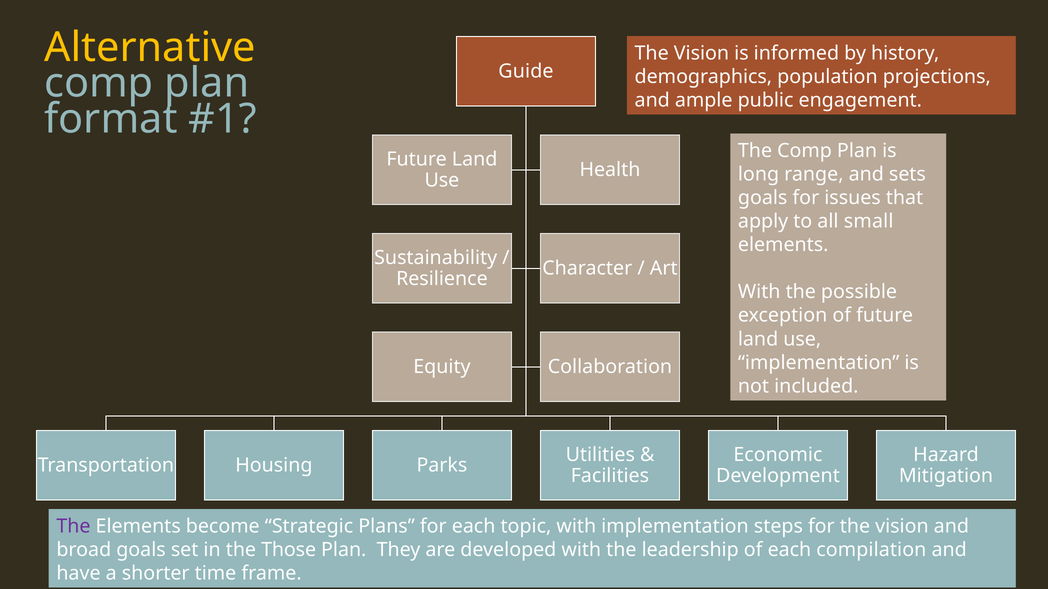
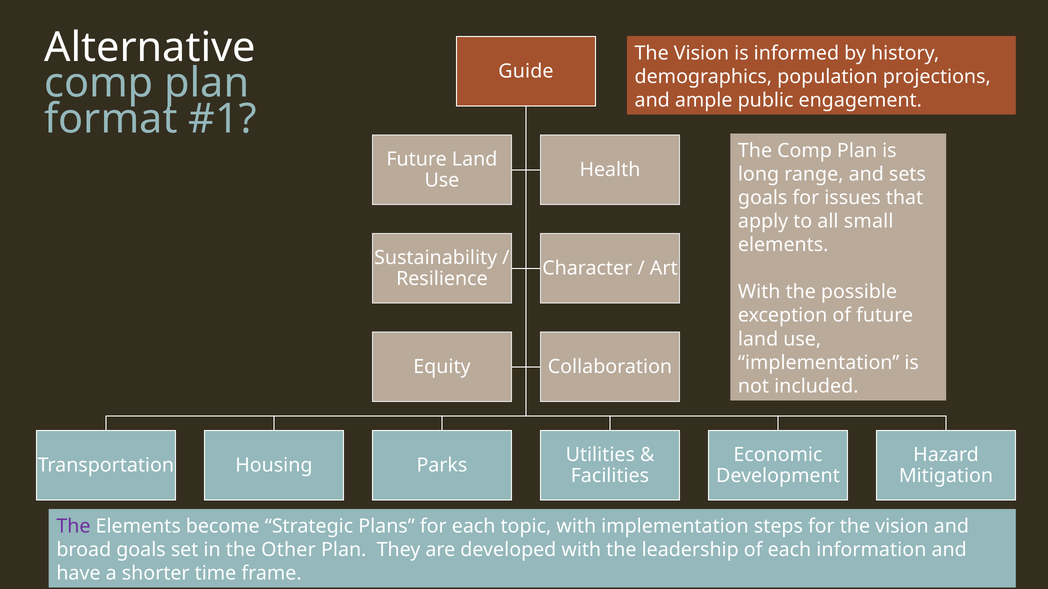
Alternative colour: yellow -> white
Those: Those -> Other
compilation: compilation -> information
